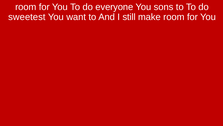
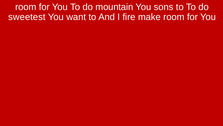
everyone: everyone -> mountain
still: still -> fire
